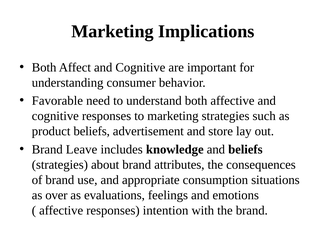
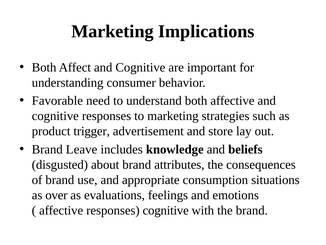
product beliefs: beliefs -> trigger
strategies at (60, 164): strategies -> disgusted
responses intention: intention -> cognitive
